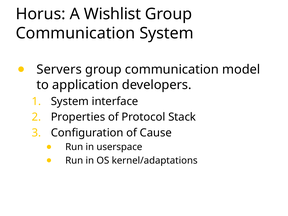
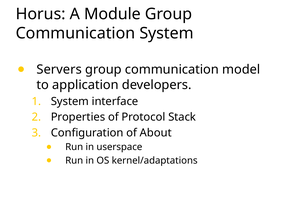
Wishlist: Wishlist -> Module
Cause: Cause -> About
